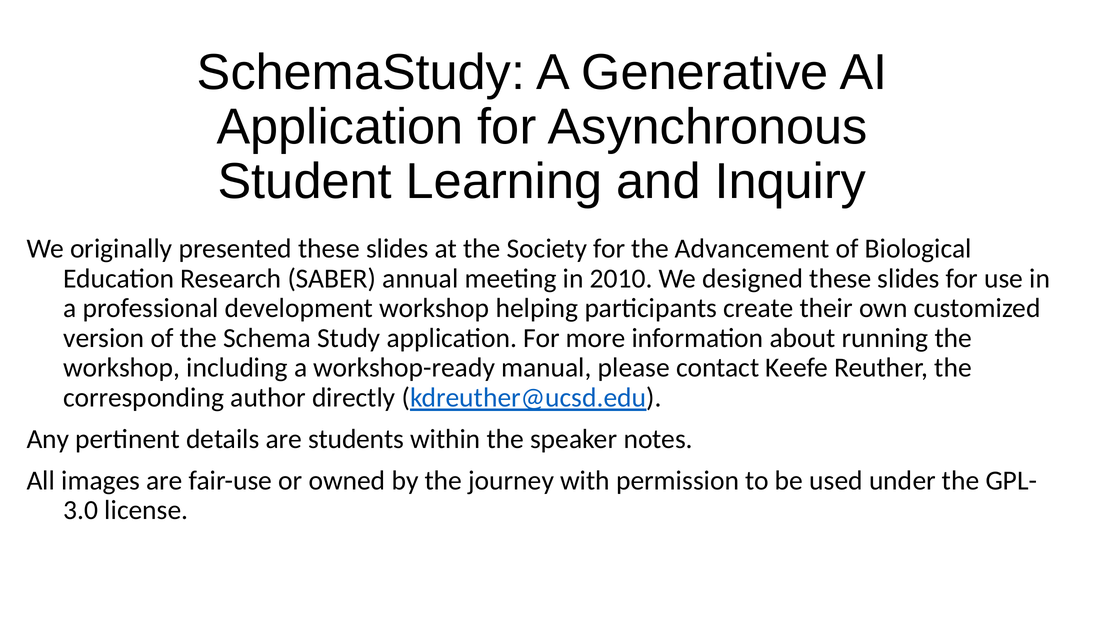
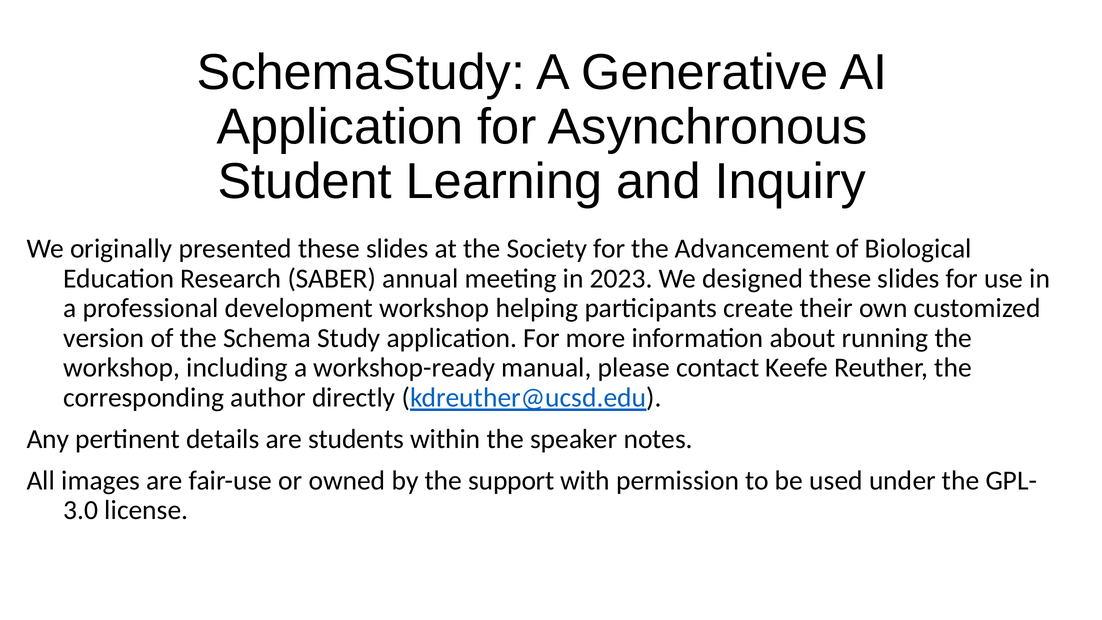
2010: 2010 -> 2023
journey: journey -> support
